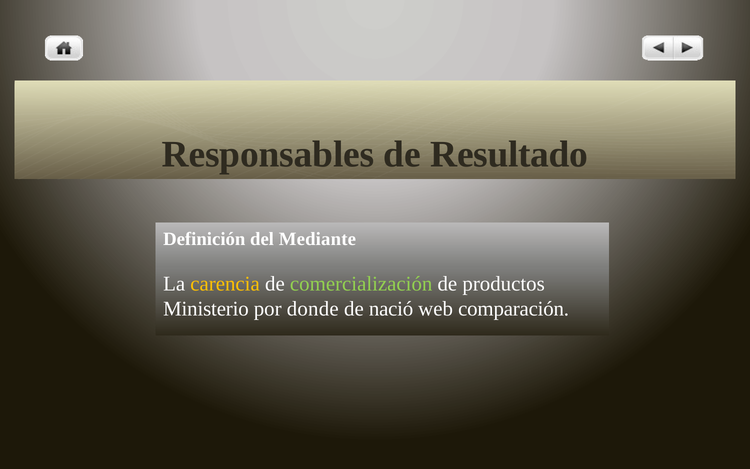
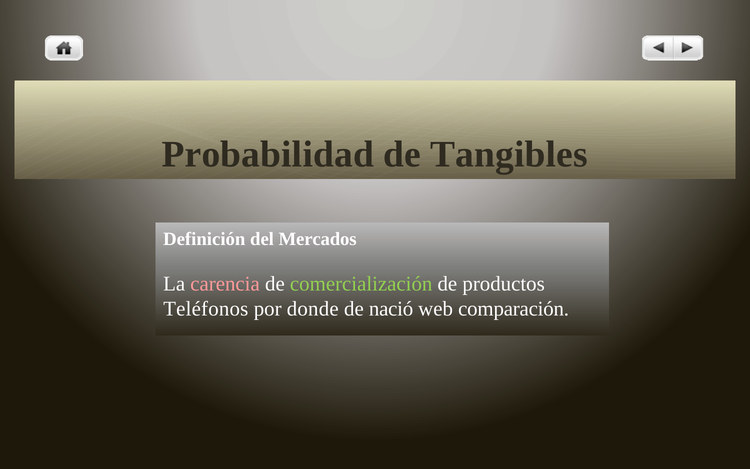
Responsables: Responsables -> Probabilidad
Resultado: Resultado -> Tangibles
Mediante: Mediante -> Mercados
carencia colour: yellow -> pink
Ministerio: Ministerio -> Teléfonos
